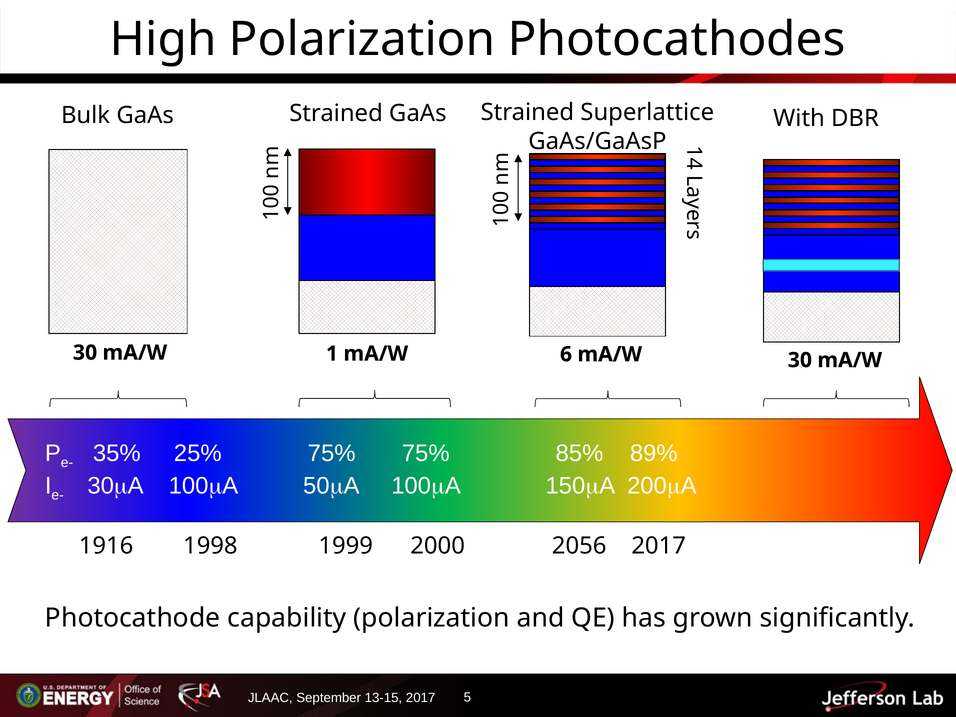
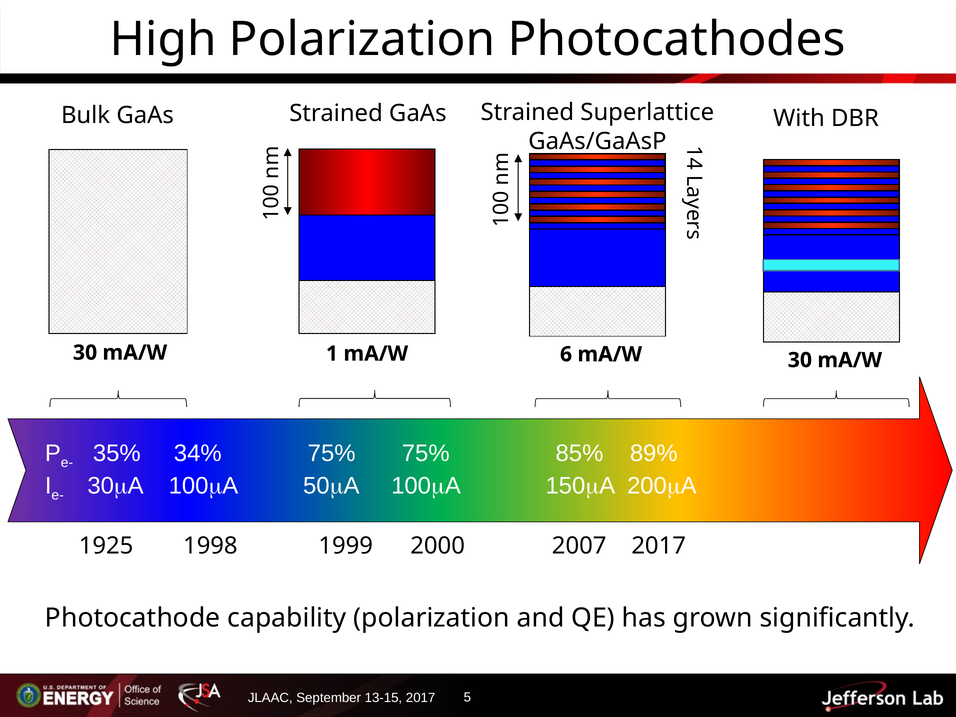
25%: 25% -> 34%
1916: 1916 -> 1925
2056: 2056 -> 2007
